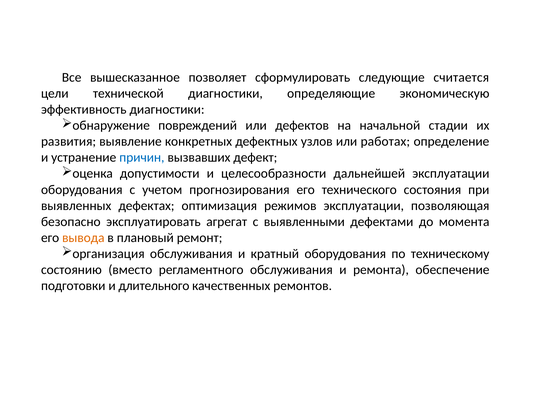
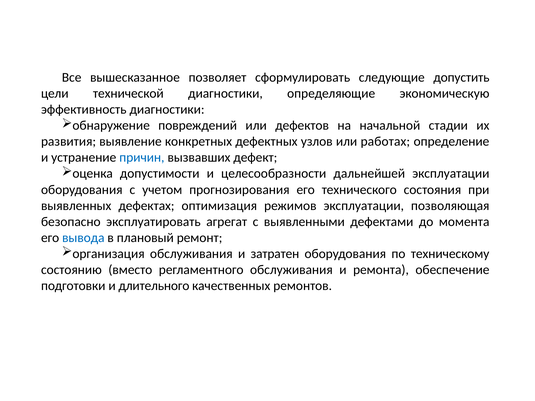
считается: считается -> допустить
вывода colour: orange -> blue
кратный: кратный -> затратен
